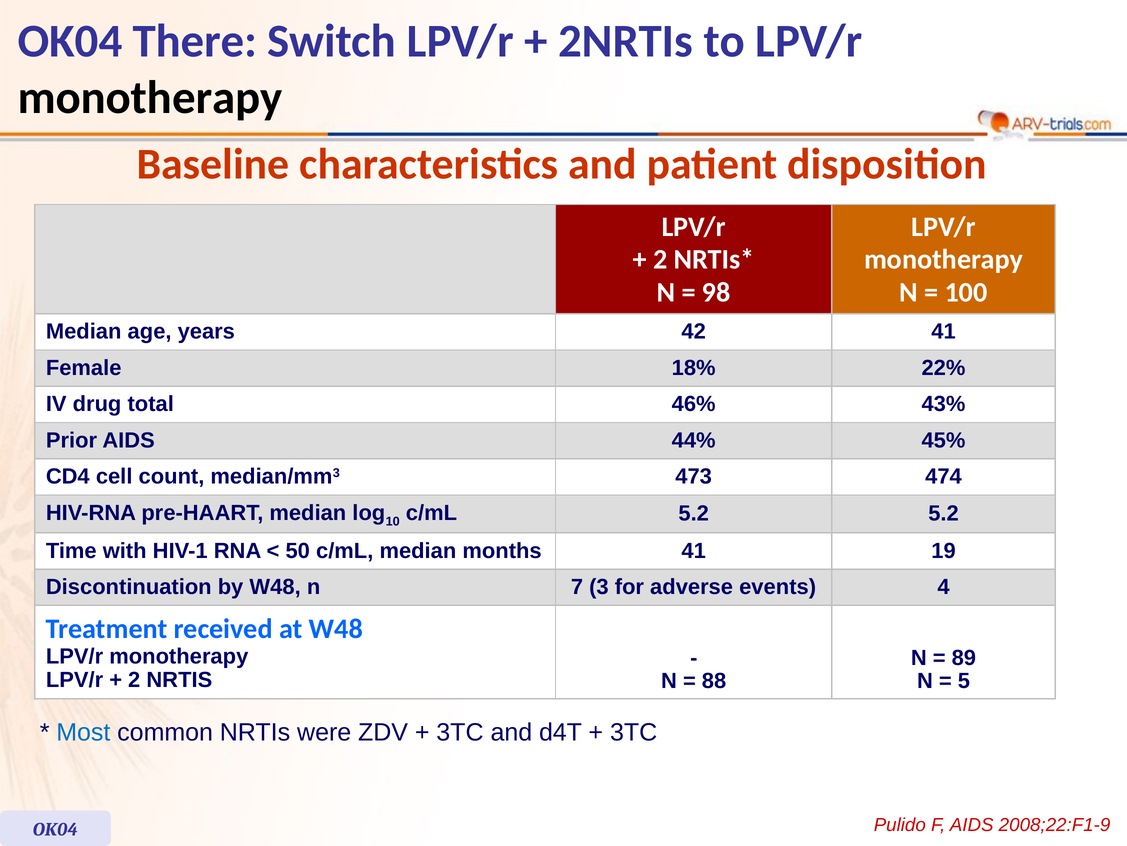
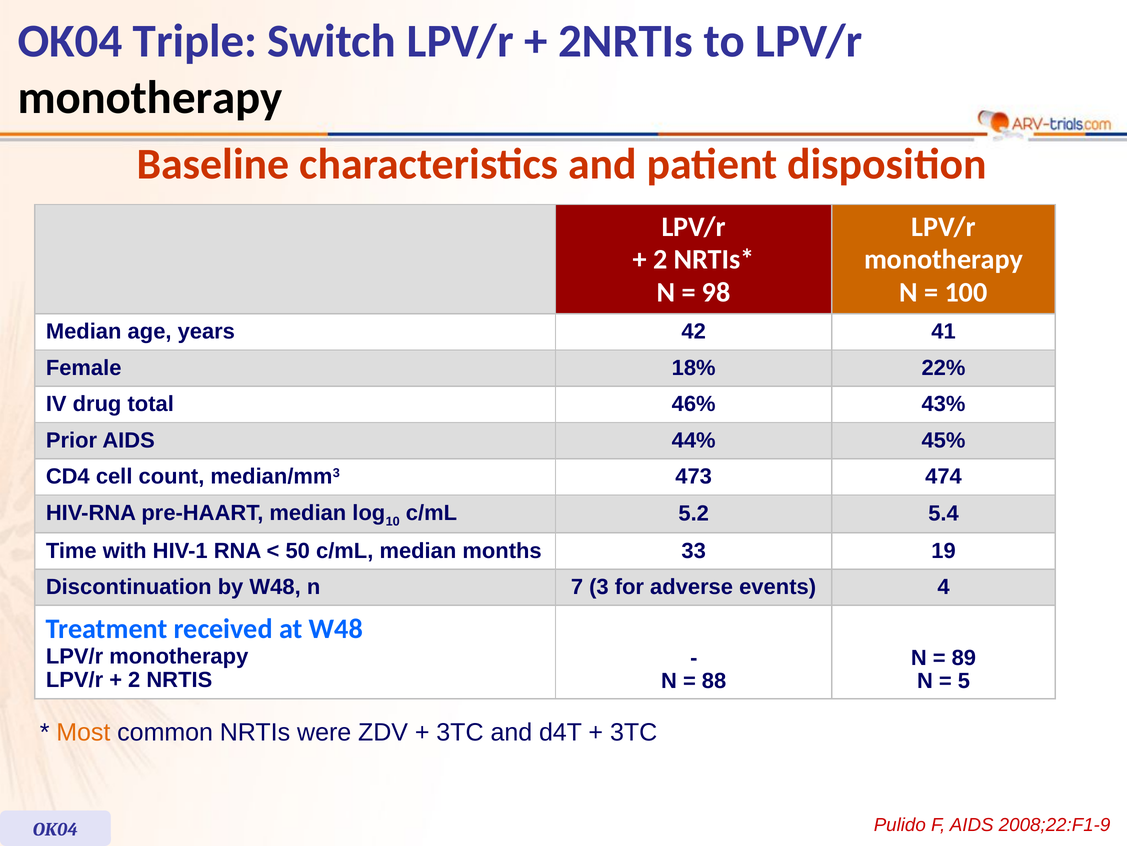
There: There -> Triple
5.2 5.2: 5.2 -> 5.4
months 41: 41 -> 33
Most colour: blue -> orange
